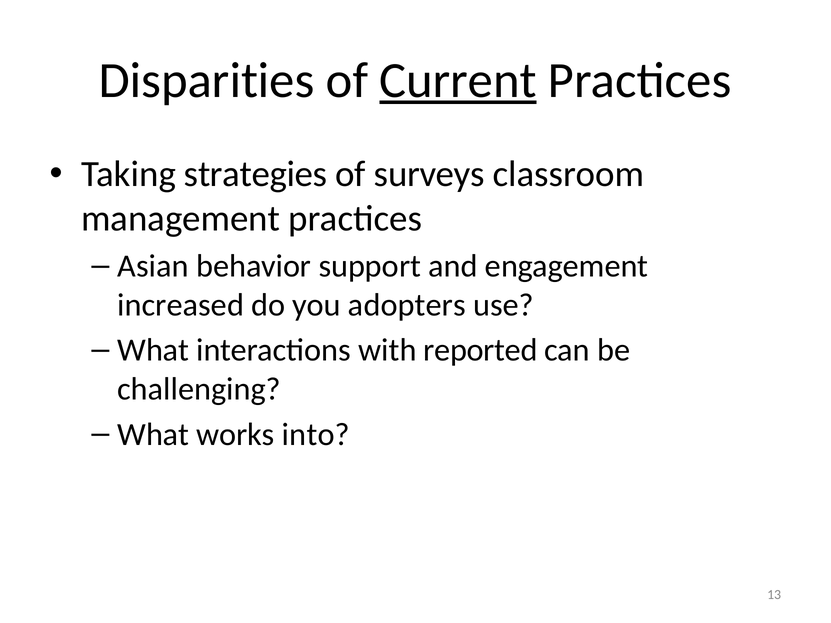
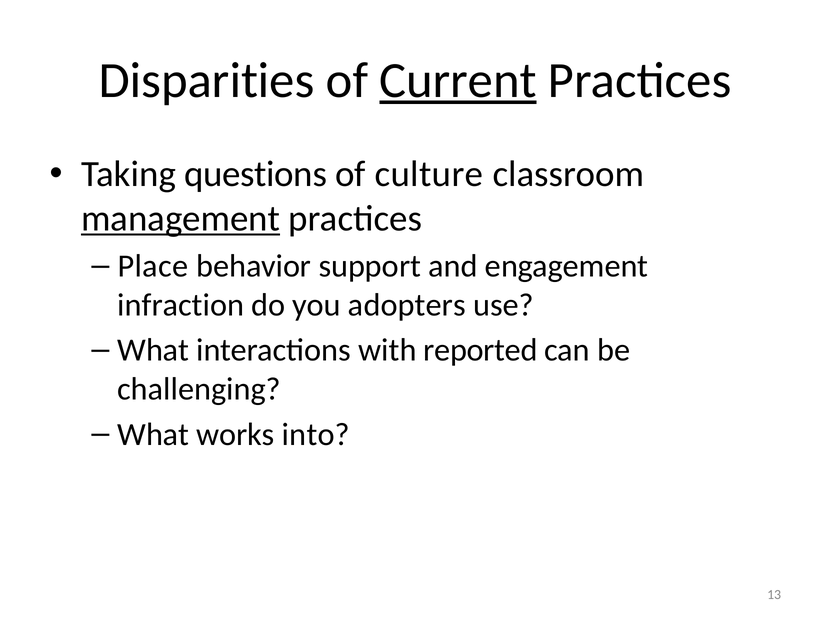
strategies: strategies -> questions
surveys: surveys -> culture
management underline: none -> present
Asian: Asian -> Place
increased: increased -> infraction
